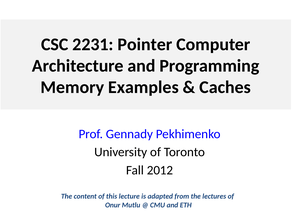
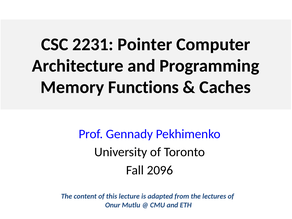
Examples: Examples -> Functions
2012: 2012 -> 2096
